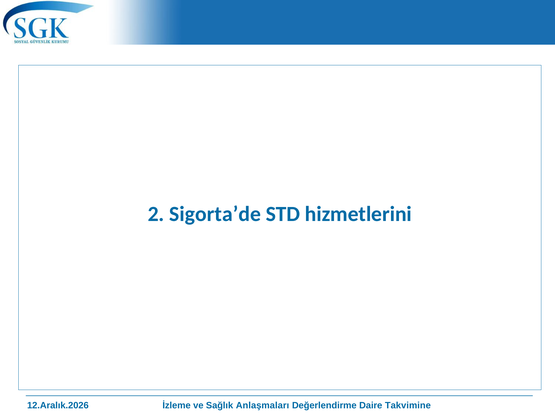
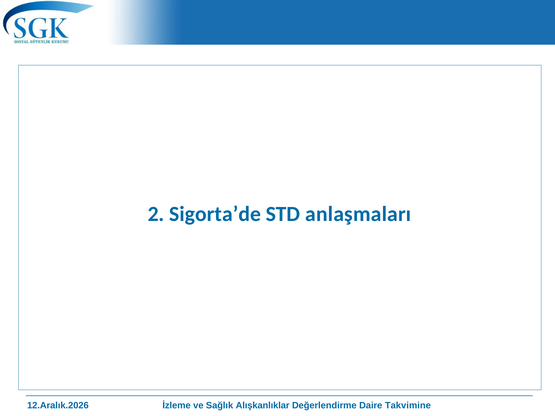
hizmetlerini: hizmetlerini -> anlaşmaları
Anlaşmaları: Anlaşmaları -> Alışkanlıklar
